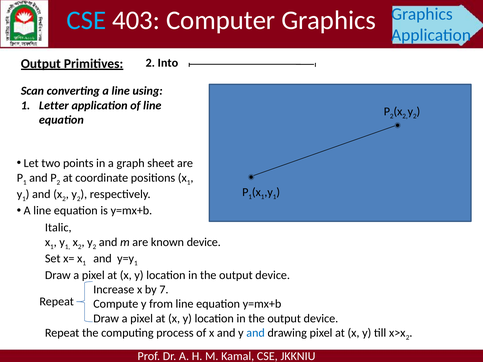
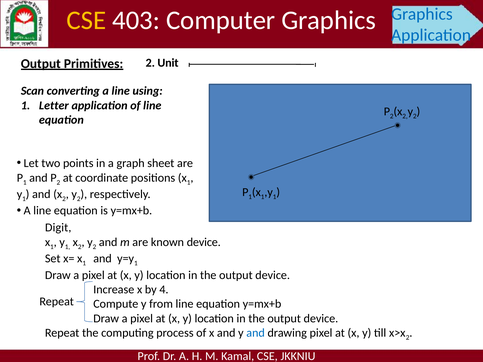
CSE at (86, 20) colour: light blue -> yellow
Into: Into -> Unit
Italic: Italic -> Digit
7: 7 -> 4
